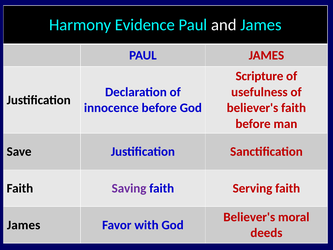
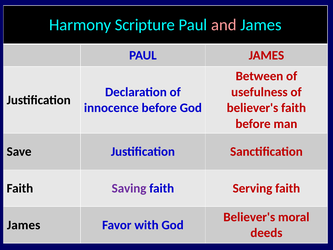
Evidence: Evidence -> Scripture
and colour: white -> pink
Scripture: Scripture -> Between
